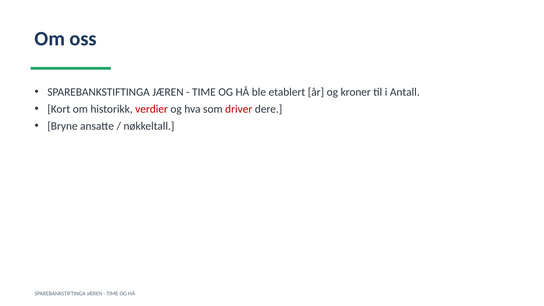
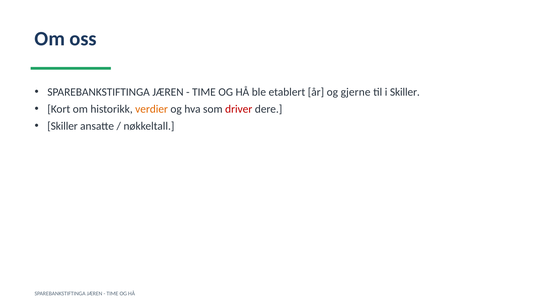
kroner: kroner -> gjerne
i Antall: Antall -> Skiller
verdier colour: red -> orange
Bryne at (62, 126): Bryne -> Skiller
